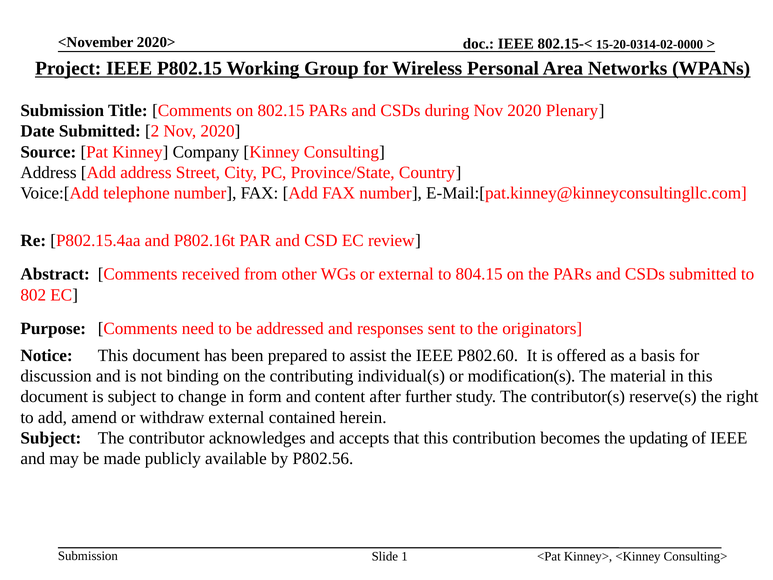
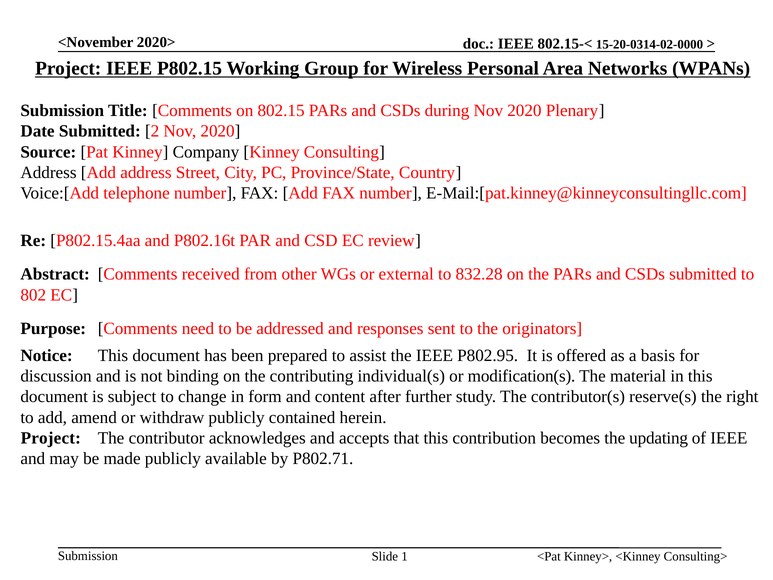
804.15: 804.15 -> 832.28
P802.60: P802.60 -> P802.95
withdraw external: external -> publicly
Subject at (51, 438): Subject -> Project
P802.56: P802.56 -> P802.71
